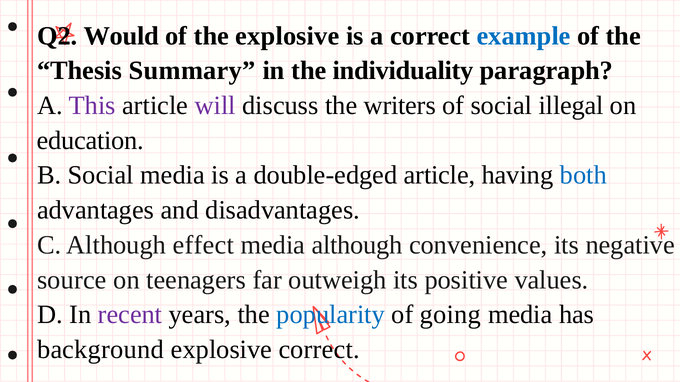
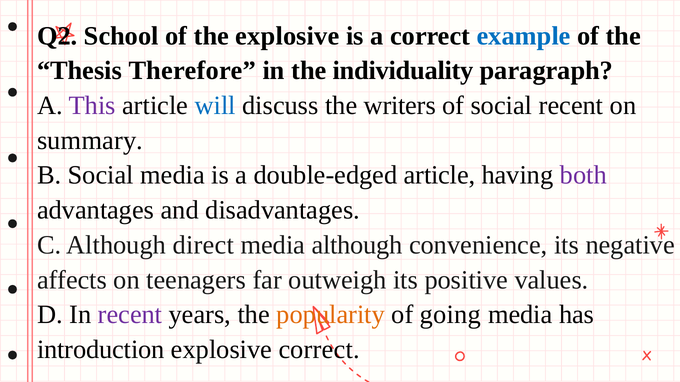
Would: Would -> School
Summary: Summary -> Therefore
will colour: purple -> blue
social illegal: illegal -> recent
education: education -> summary
both colour: blue -> purple
effect: effect -> direct
source: source -> affects
popularity colour: blue -> orange
background: background -> introduction
